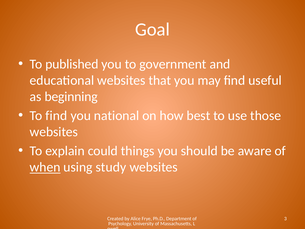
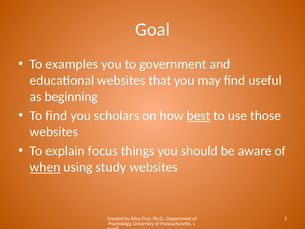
published: published -> examples
national: national -> scholars
best underline: none -> present
could: could -> focus
